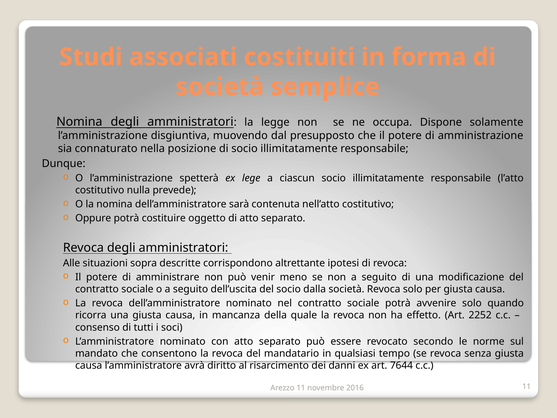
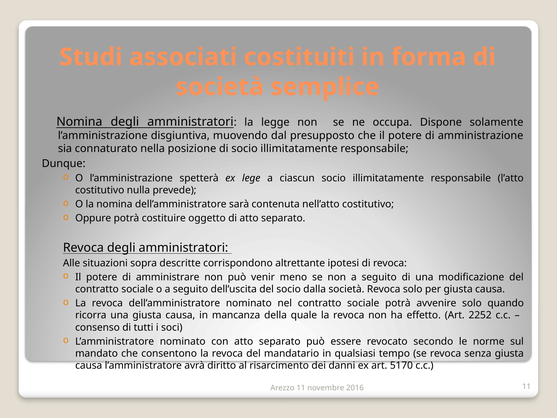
7644: 7644 -> 5170
